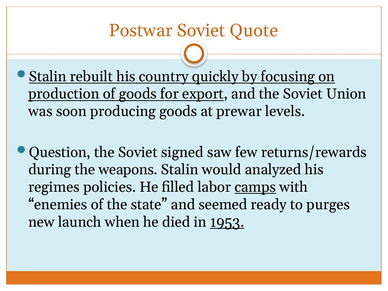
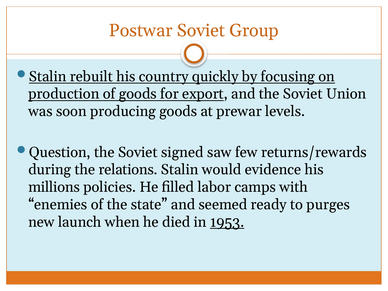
Quote: Quote -> Group
weapons: weapons -> relations
analyzed: analyzed -> evidence
regimes: regimes -> millions
camps underline: present -> none
